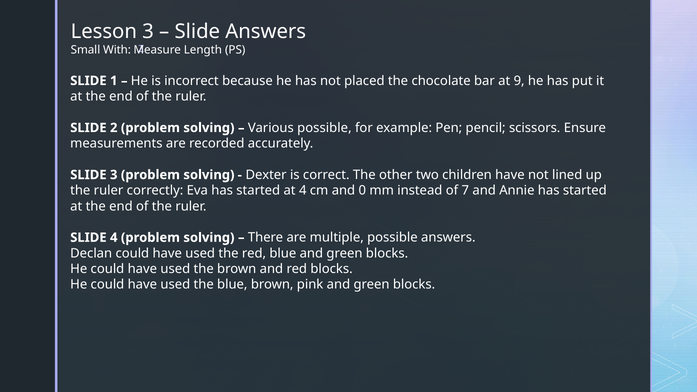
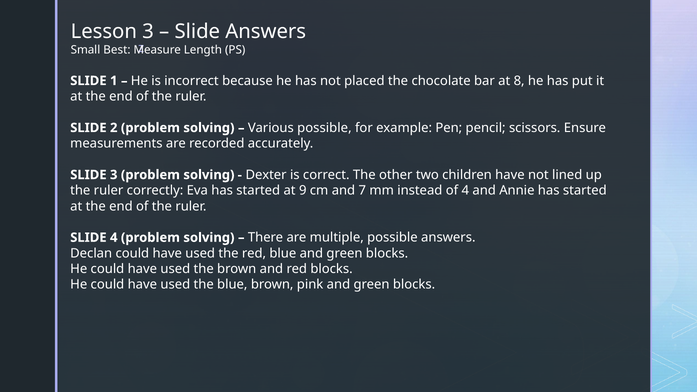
With: With -> Best
9: 9 -> 8
at 4: 4 -> 9
0: 0 -> 7
of 7: 7 -> 4
